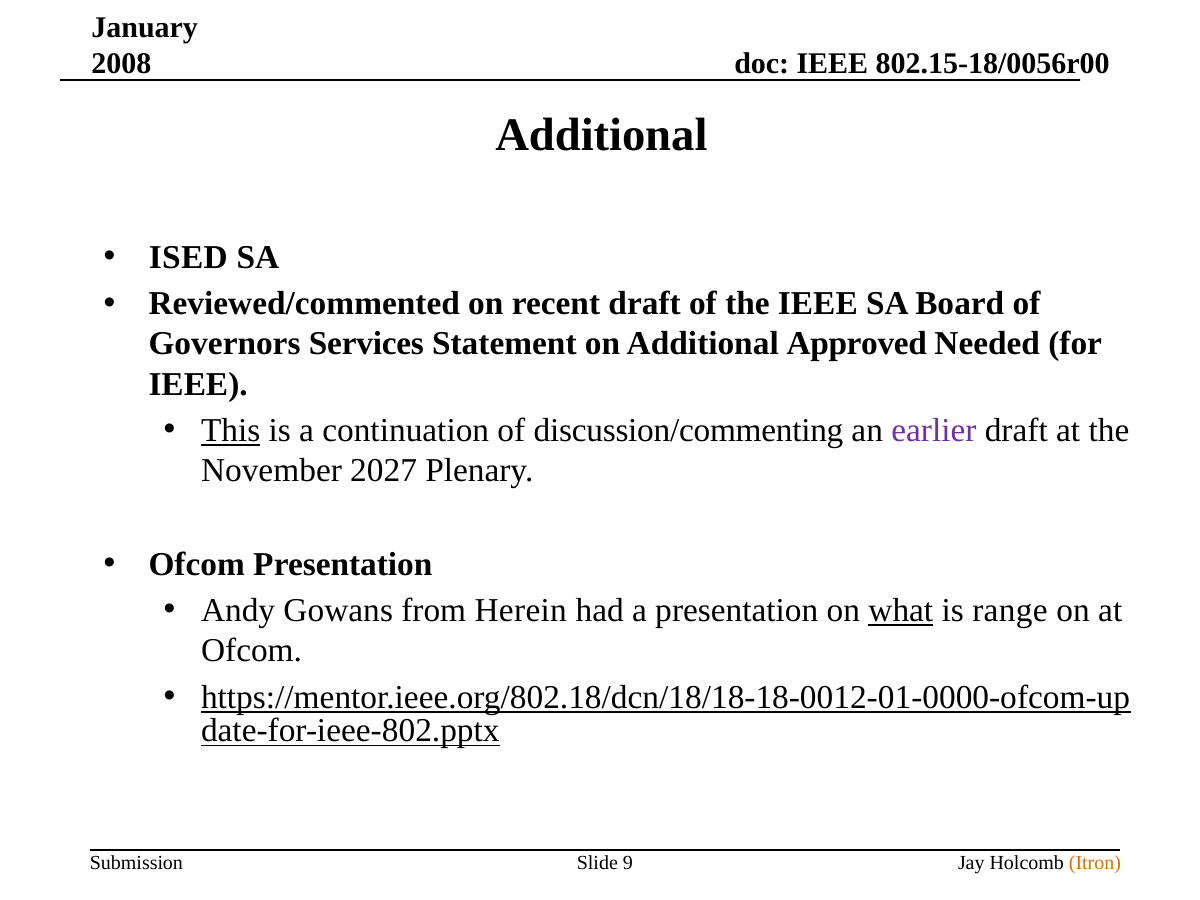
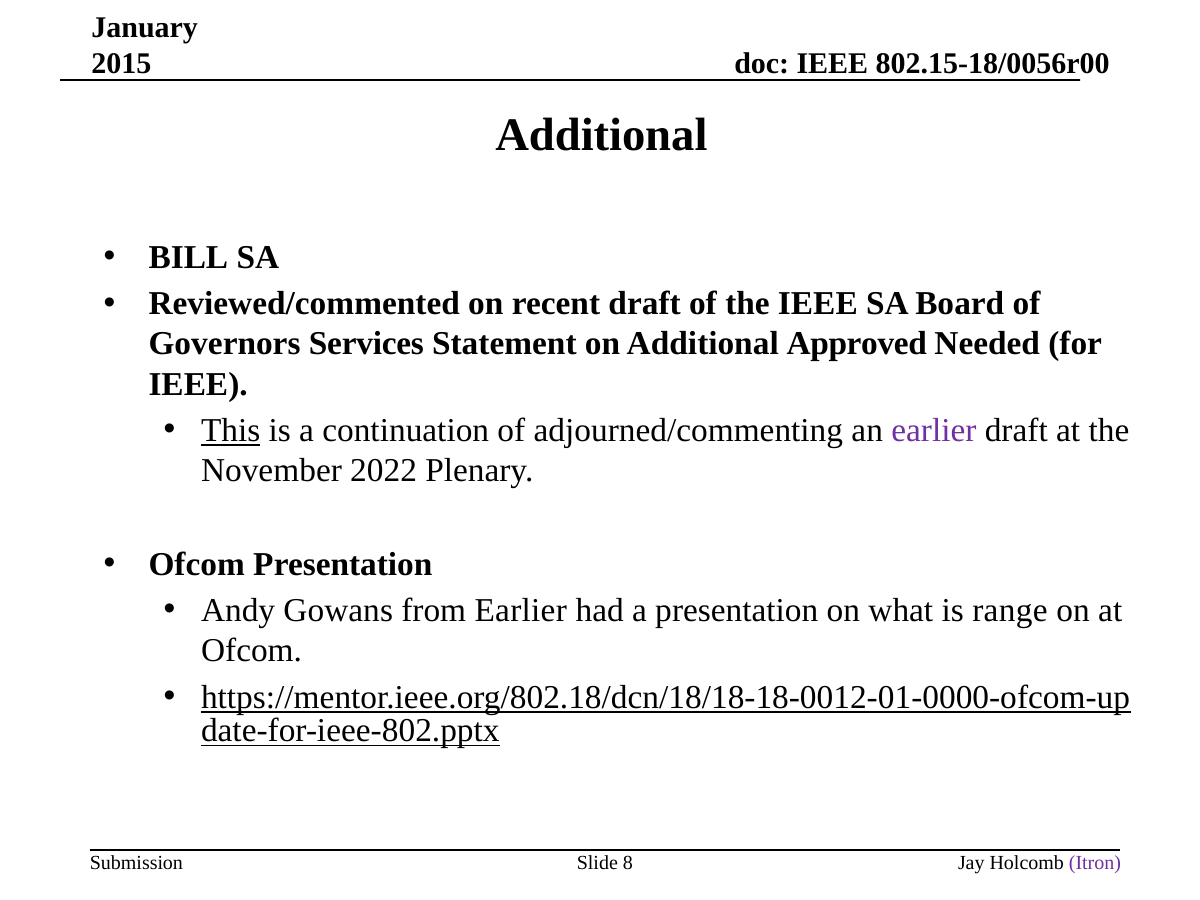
2008: 2008 -> 2015
ISED: ISED -> BILL
discussion/commenting: discussion/commenting -> adjourned/commenting
2027: 2027 -> 2022
from Herein: Herein -> Earlier
what underline: present -> none
9: 9 -> 8
Itron colour: orange -> purple
